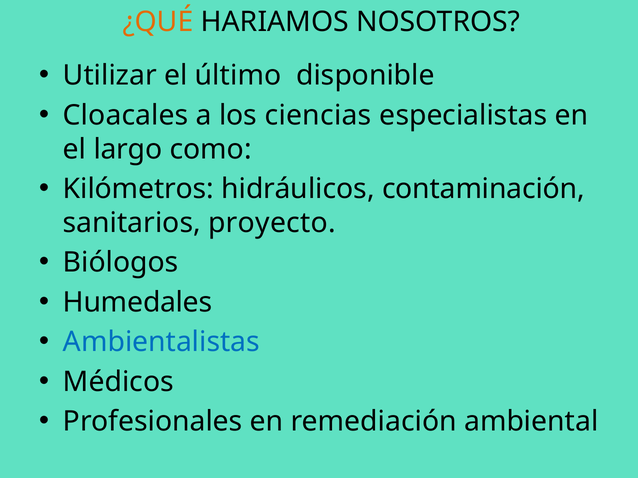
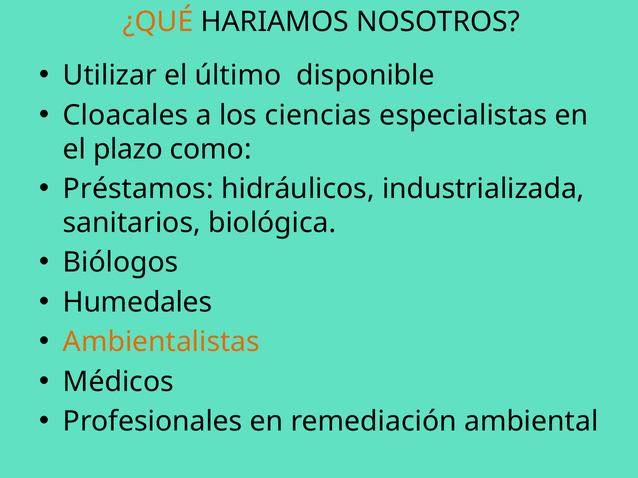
largo: largo -> plazo
Kilómetros: Kilómetros -> Préstamos
contaminación: contaminación -> industrializada
proyecto: proyecto -> biológica
Ambientalistas colour: blue -> orange
